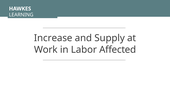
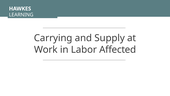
Increase: Increase -> Carrying
